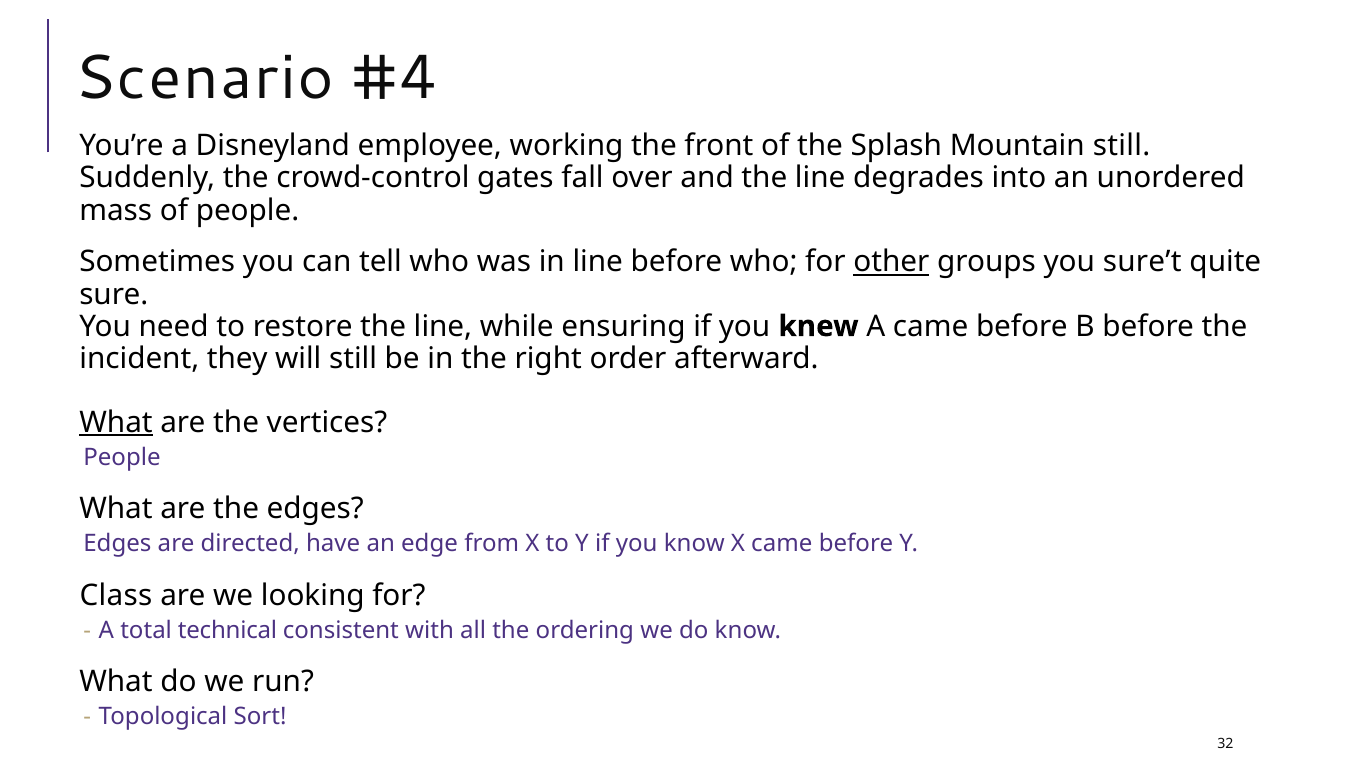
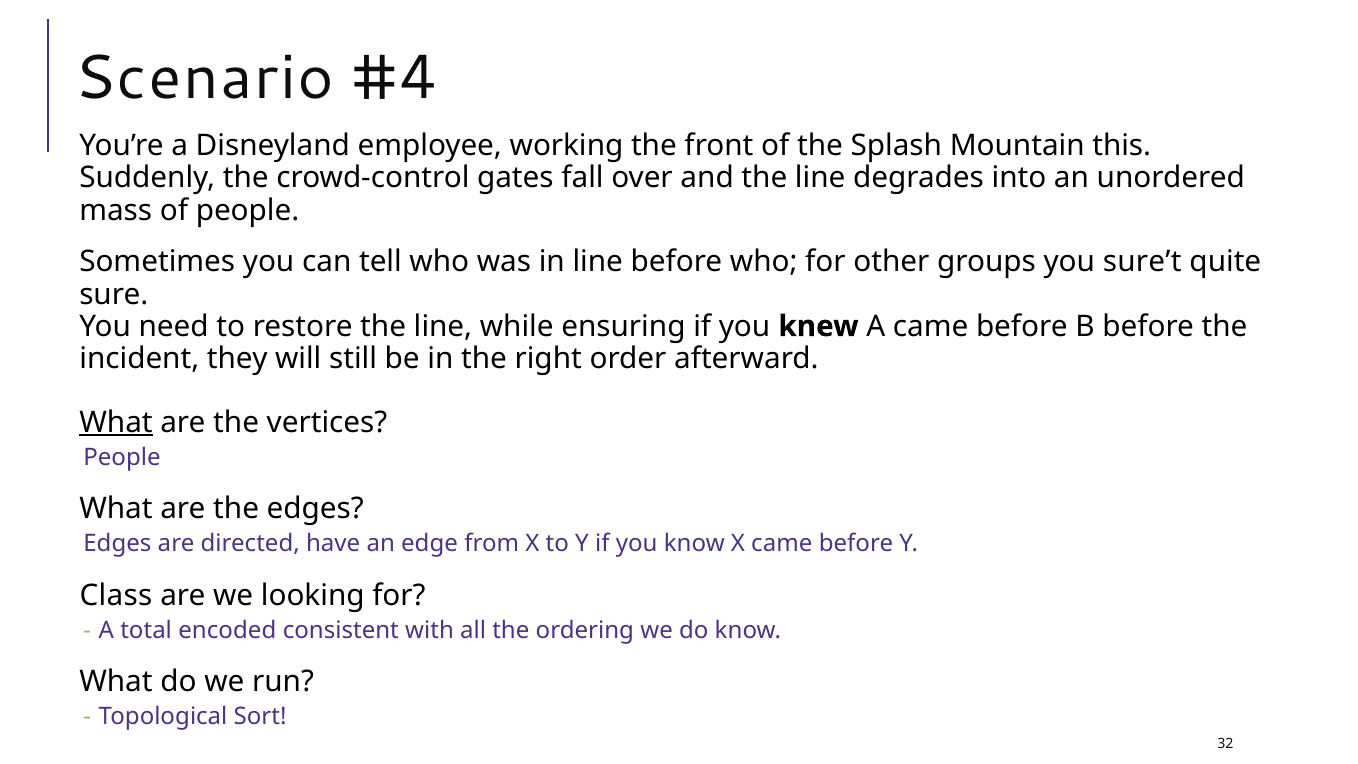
Mountain still: still -> this
other underline: present -> none
technical: technical -> encoded
